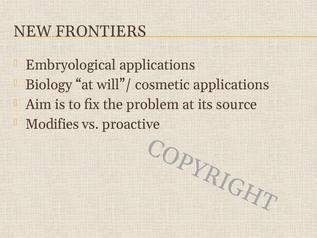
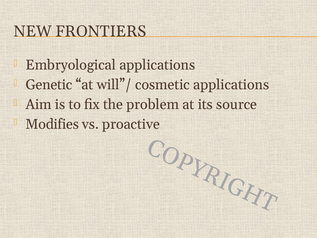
Biology: Biology -> Genetic
